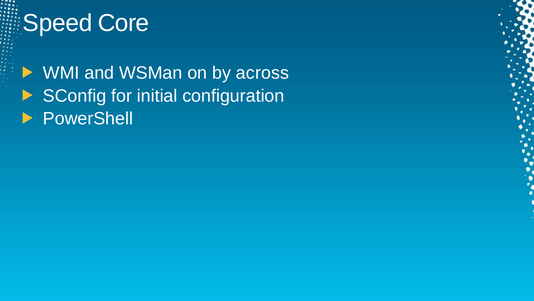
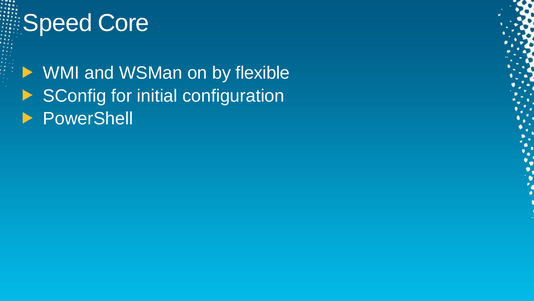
across: across -> flexible
